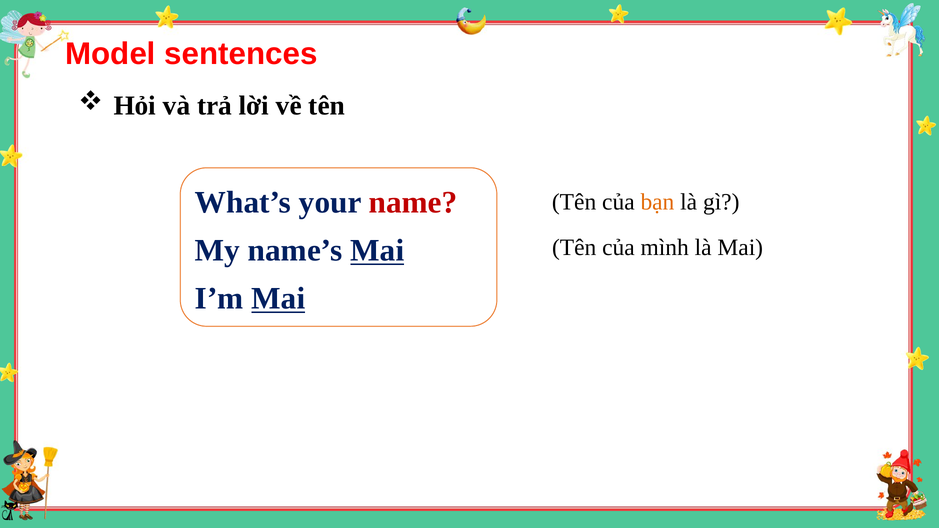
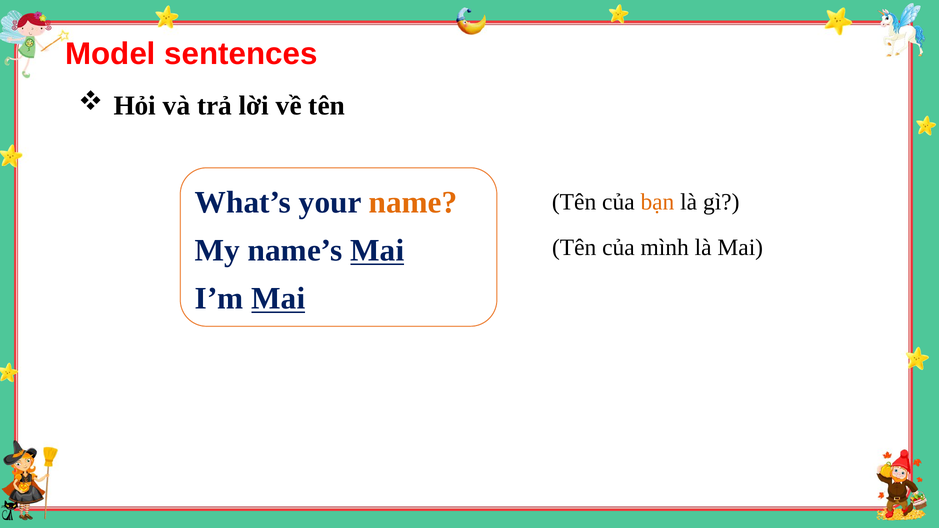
name colour: red -> orange
